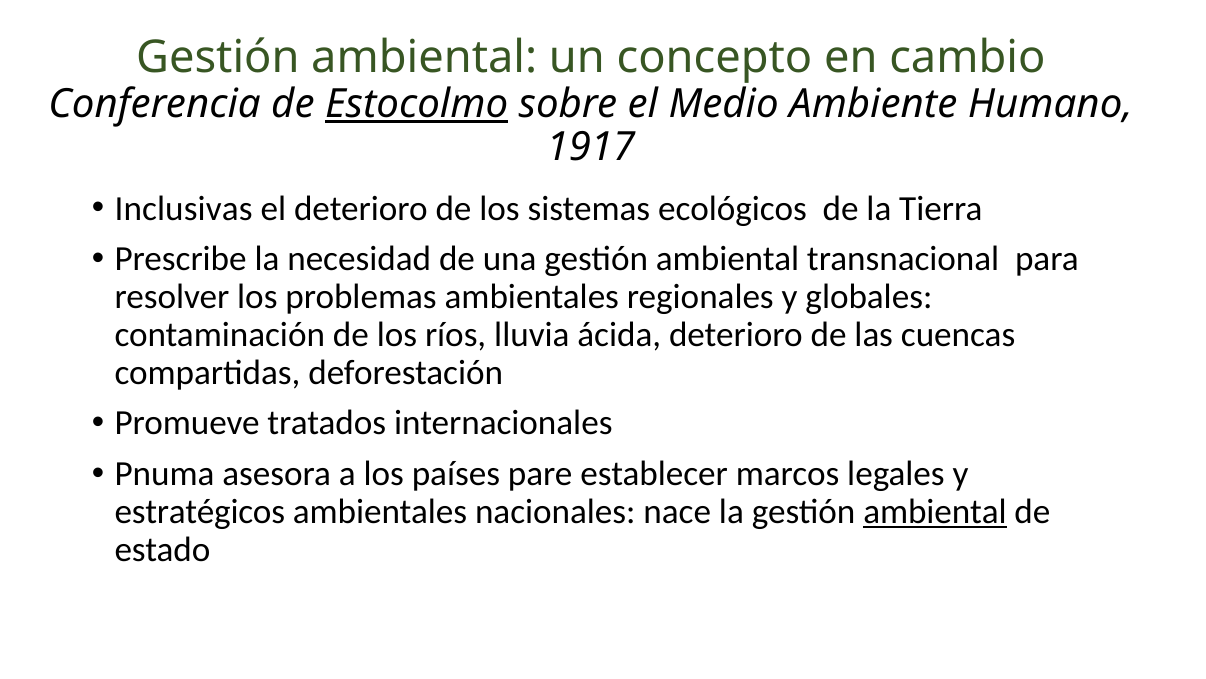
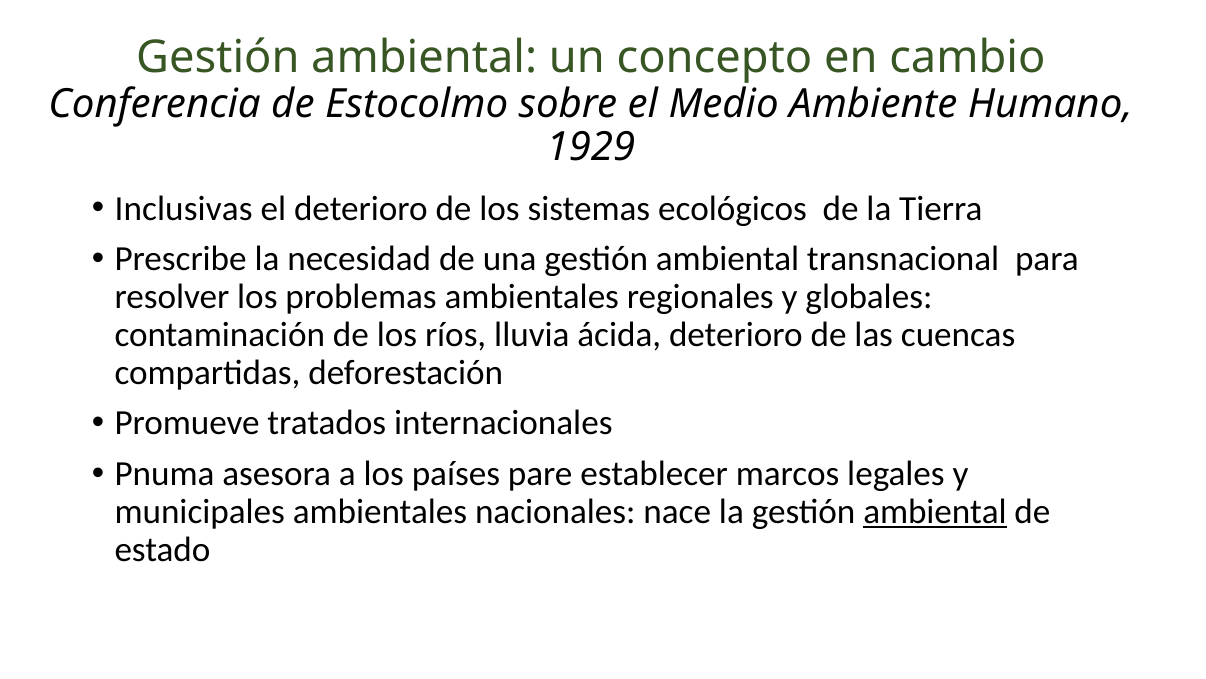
Estocolmo underline: present -> none
1917: 1917 -> 1929
estratégicos: estratégicos -> municipales
